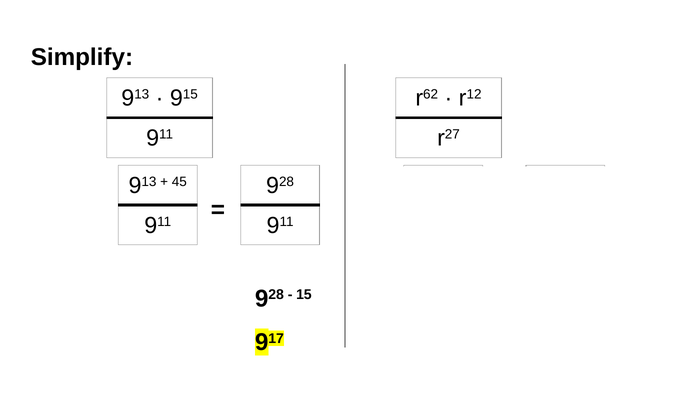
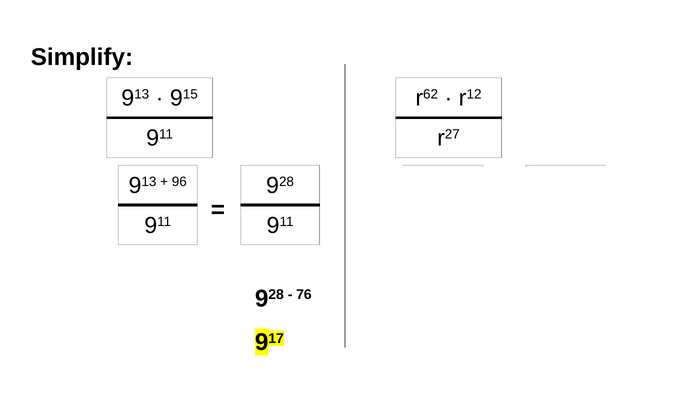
45: 45 -> 96
15: 15 -> 76
